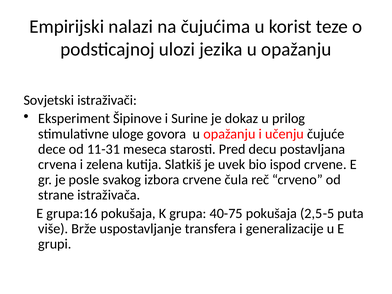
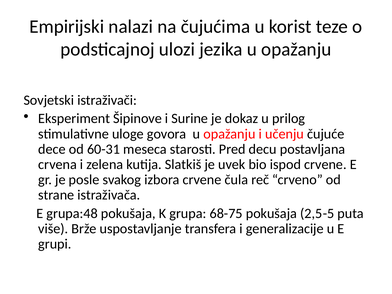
11-31: 11-31 -> 60-31
grupa:16: grupa:16 -> grupa:48
40-75: 40-75 -> 68-75
